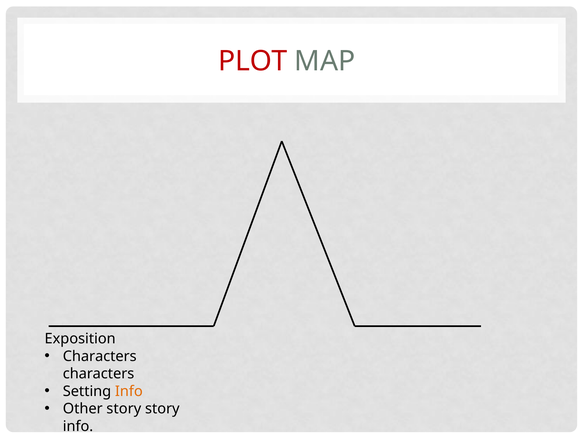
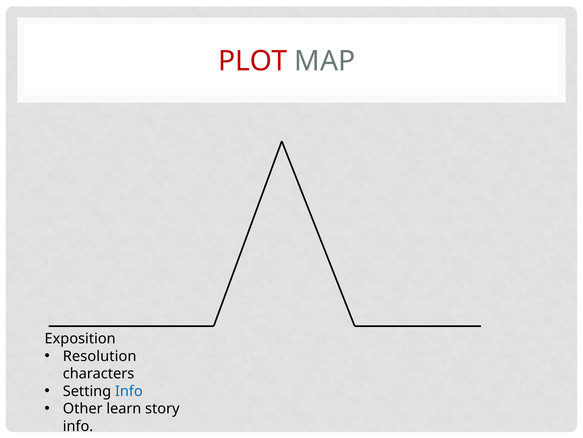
Characters at (100, 356): Characters -> Resolution
Info at (129, 391) colour: orange -> blue
Other story: story -> learn
